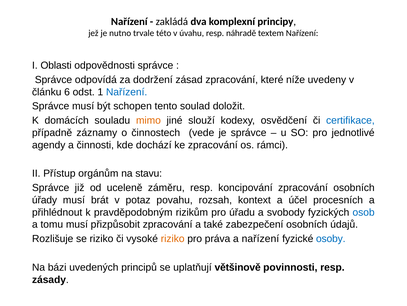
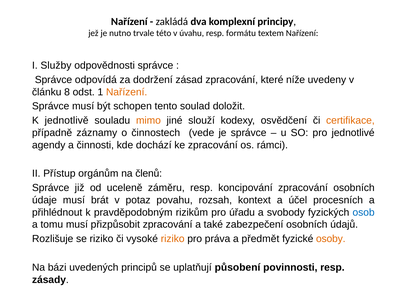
náhradě: náhradě -> formátu
Oblasti: Oblasti -> Služby
6: 6 -> 8
Nařízení at (127, 92) colour: blue -> orange
domácích: domácích -> jednotlivě
certifikace colour: blue -> orange
stavu: stavu -> členů
úřady: úřady -> údaje
a nařízení: nařízení -> předmět
osoby colour: blue -> orange
většinově: většinově -> působení
